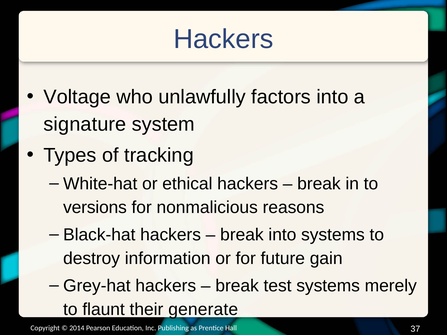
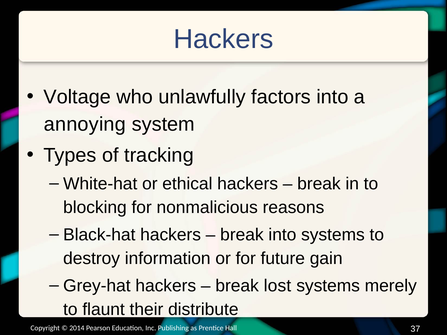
signature: signature -> annoying
versions: versions -> blocking
test: test -> lost
generate: generate -> distribute
